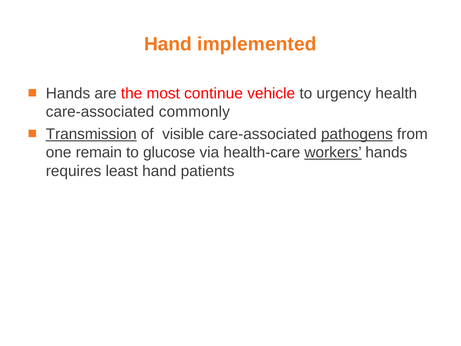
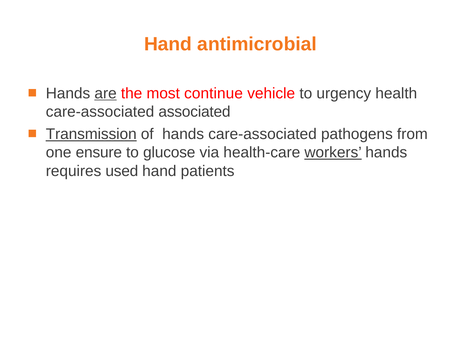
implemented: implemented -> antimicrobial
are underline: none -> present
commonly: commonly -> associated
of visible: visible -> hands
pathogens underline: present -> none
remain: remain -> ensure
least: least -> used
